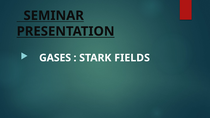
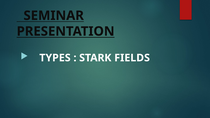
GASES: GASES -> TYPES
